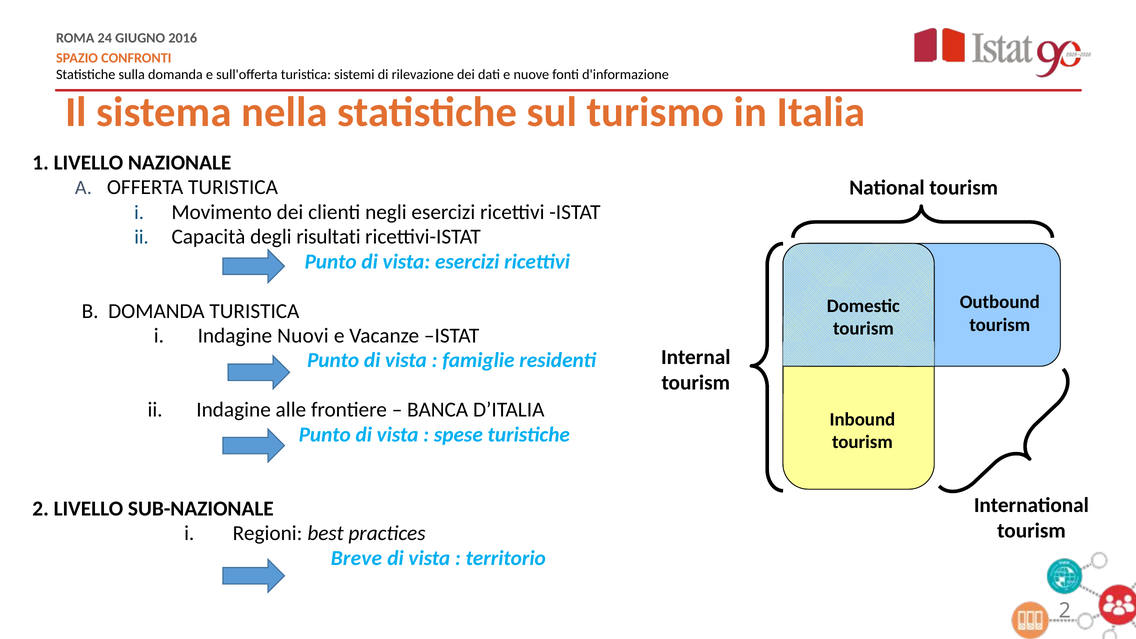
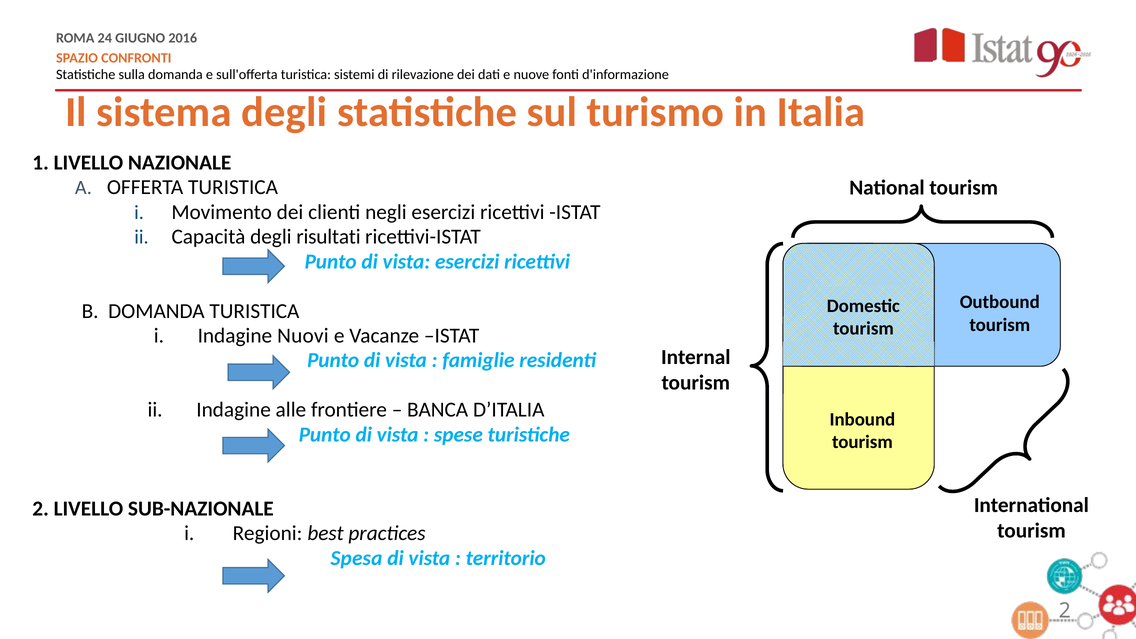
sistema nella: nella -> degli
Breve: Breve -> Spesa
